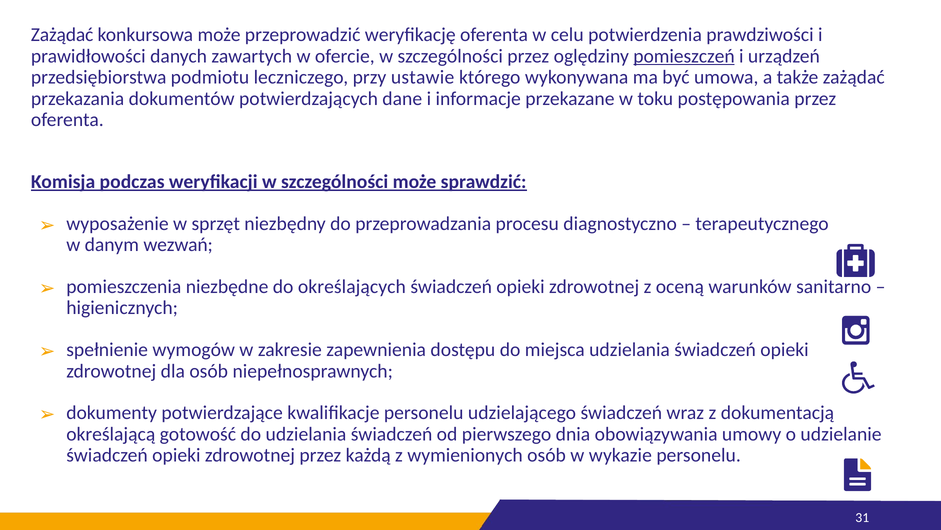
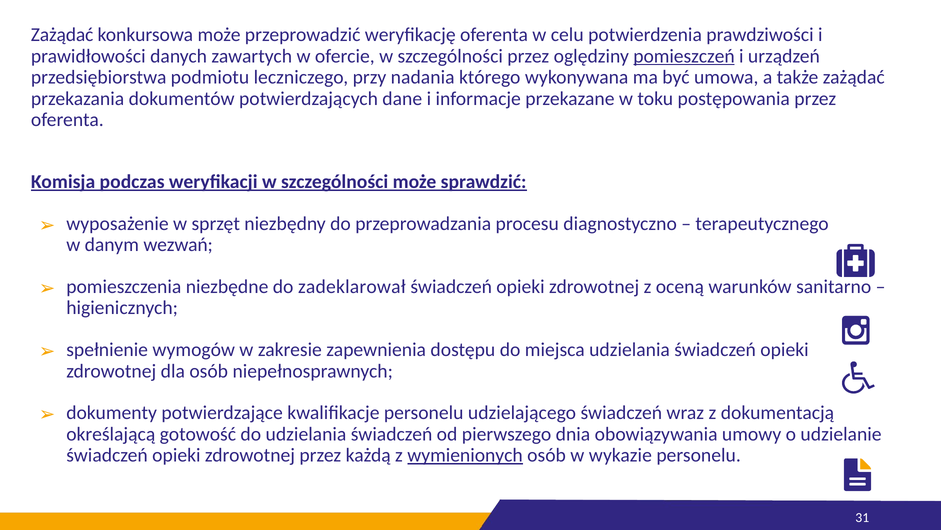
ustawie: ustawie -> nadania
określających: określających -> zadeklarował
wymienionych underline: none -> present
